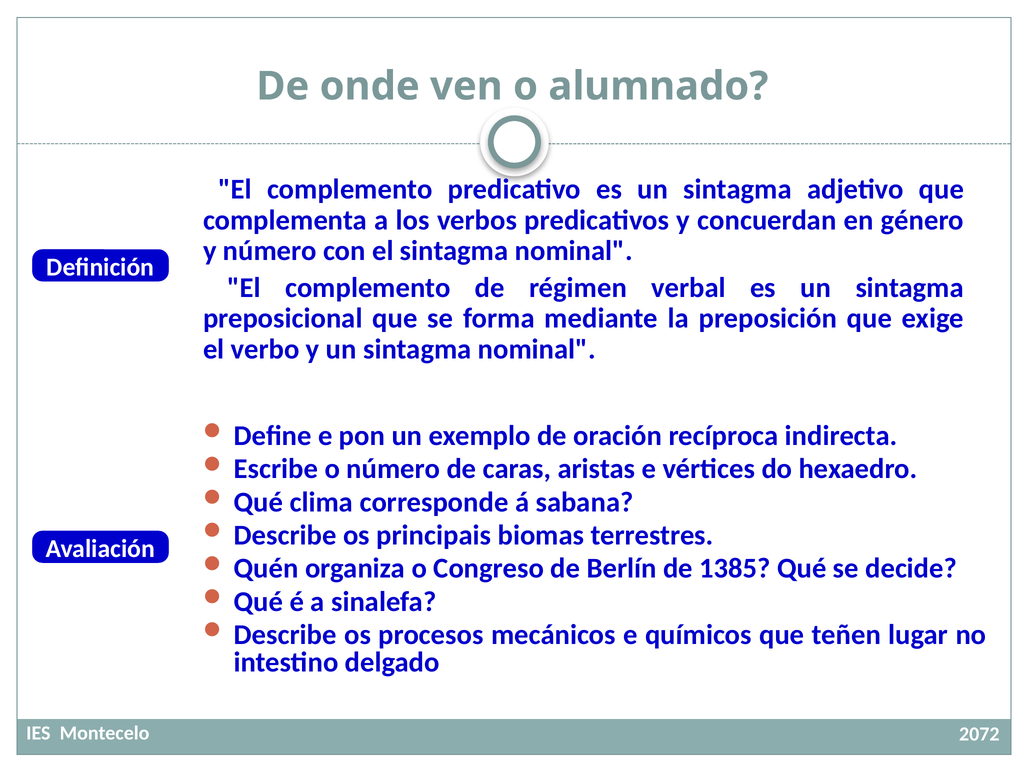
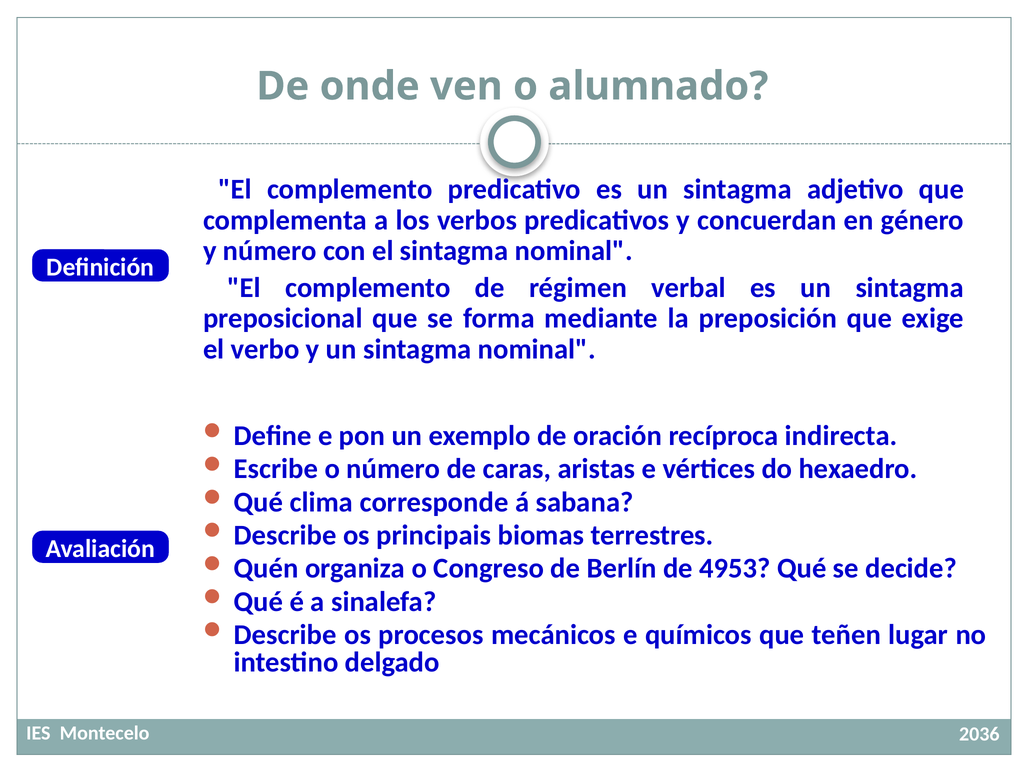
1385: 1385 -> 4953
2072: 2072 -> 2036
